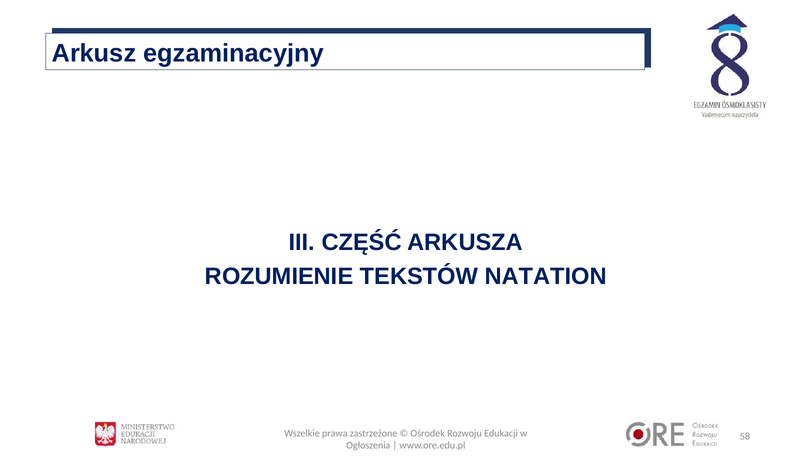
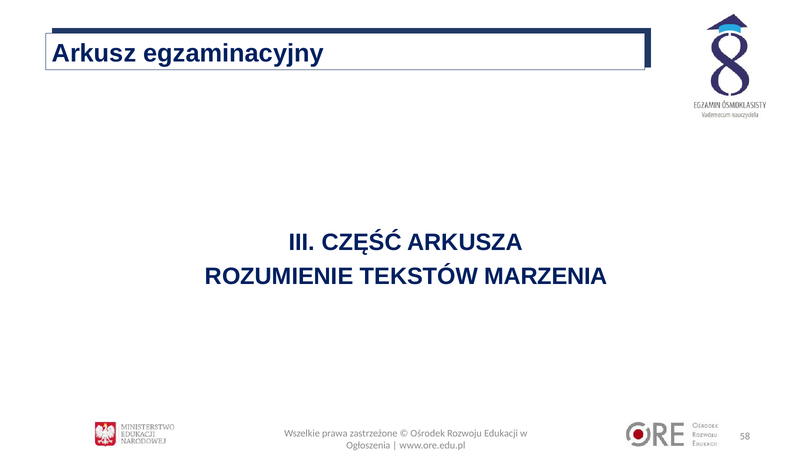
NATATION: NATATION -> MARZENIA
